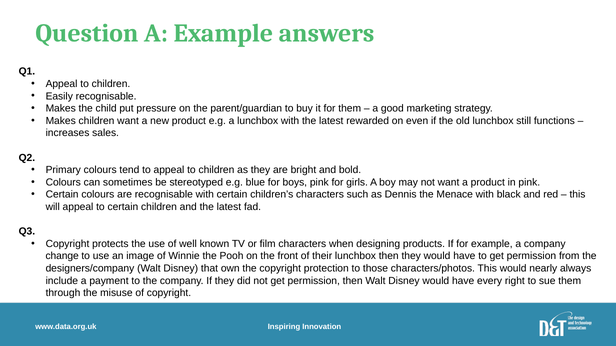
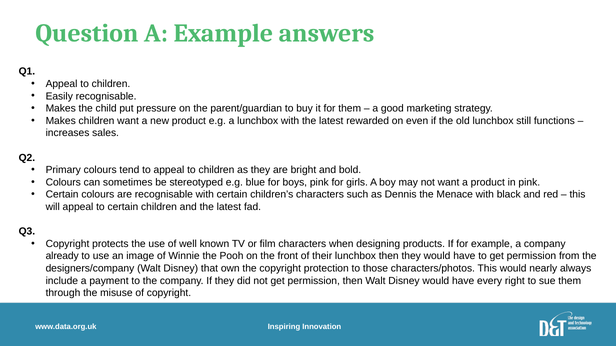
change: change -> already
